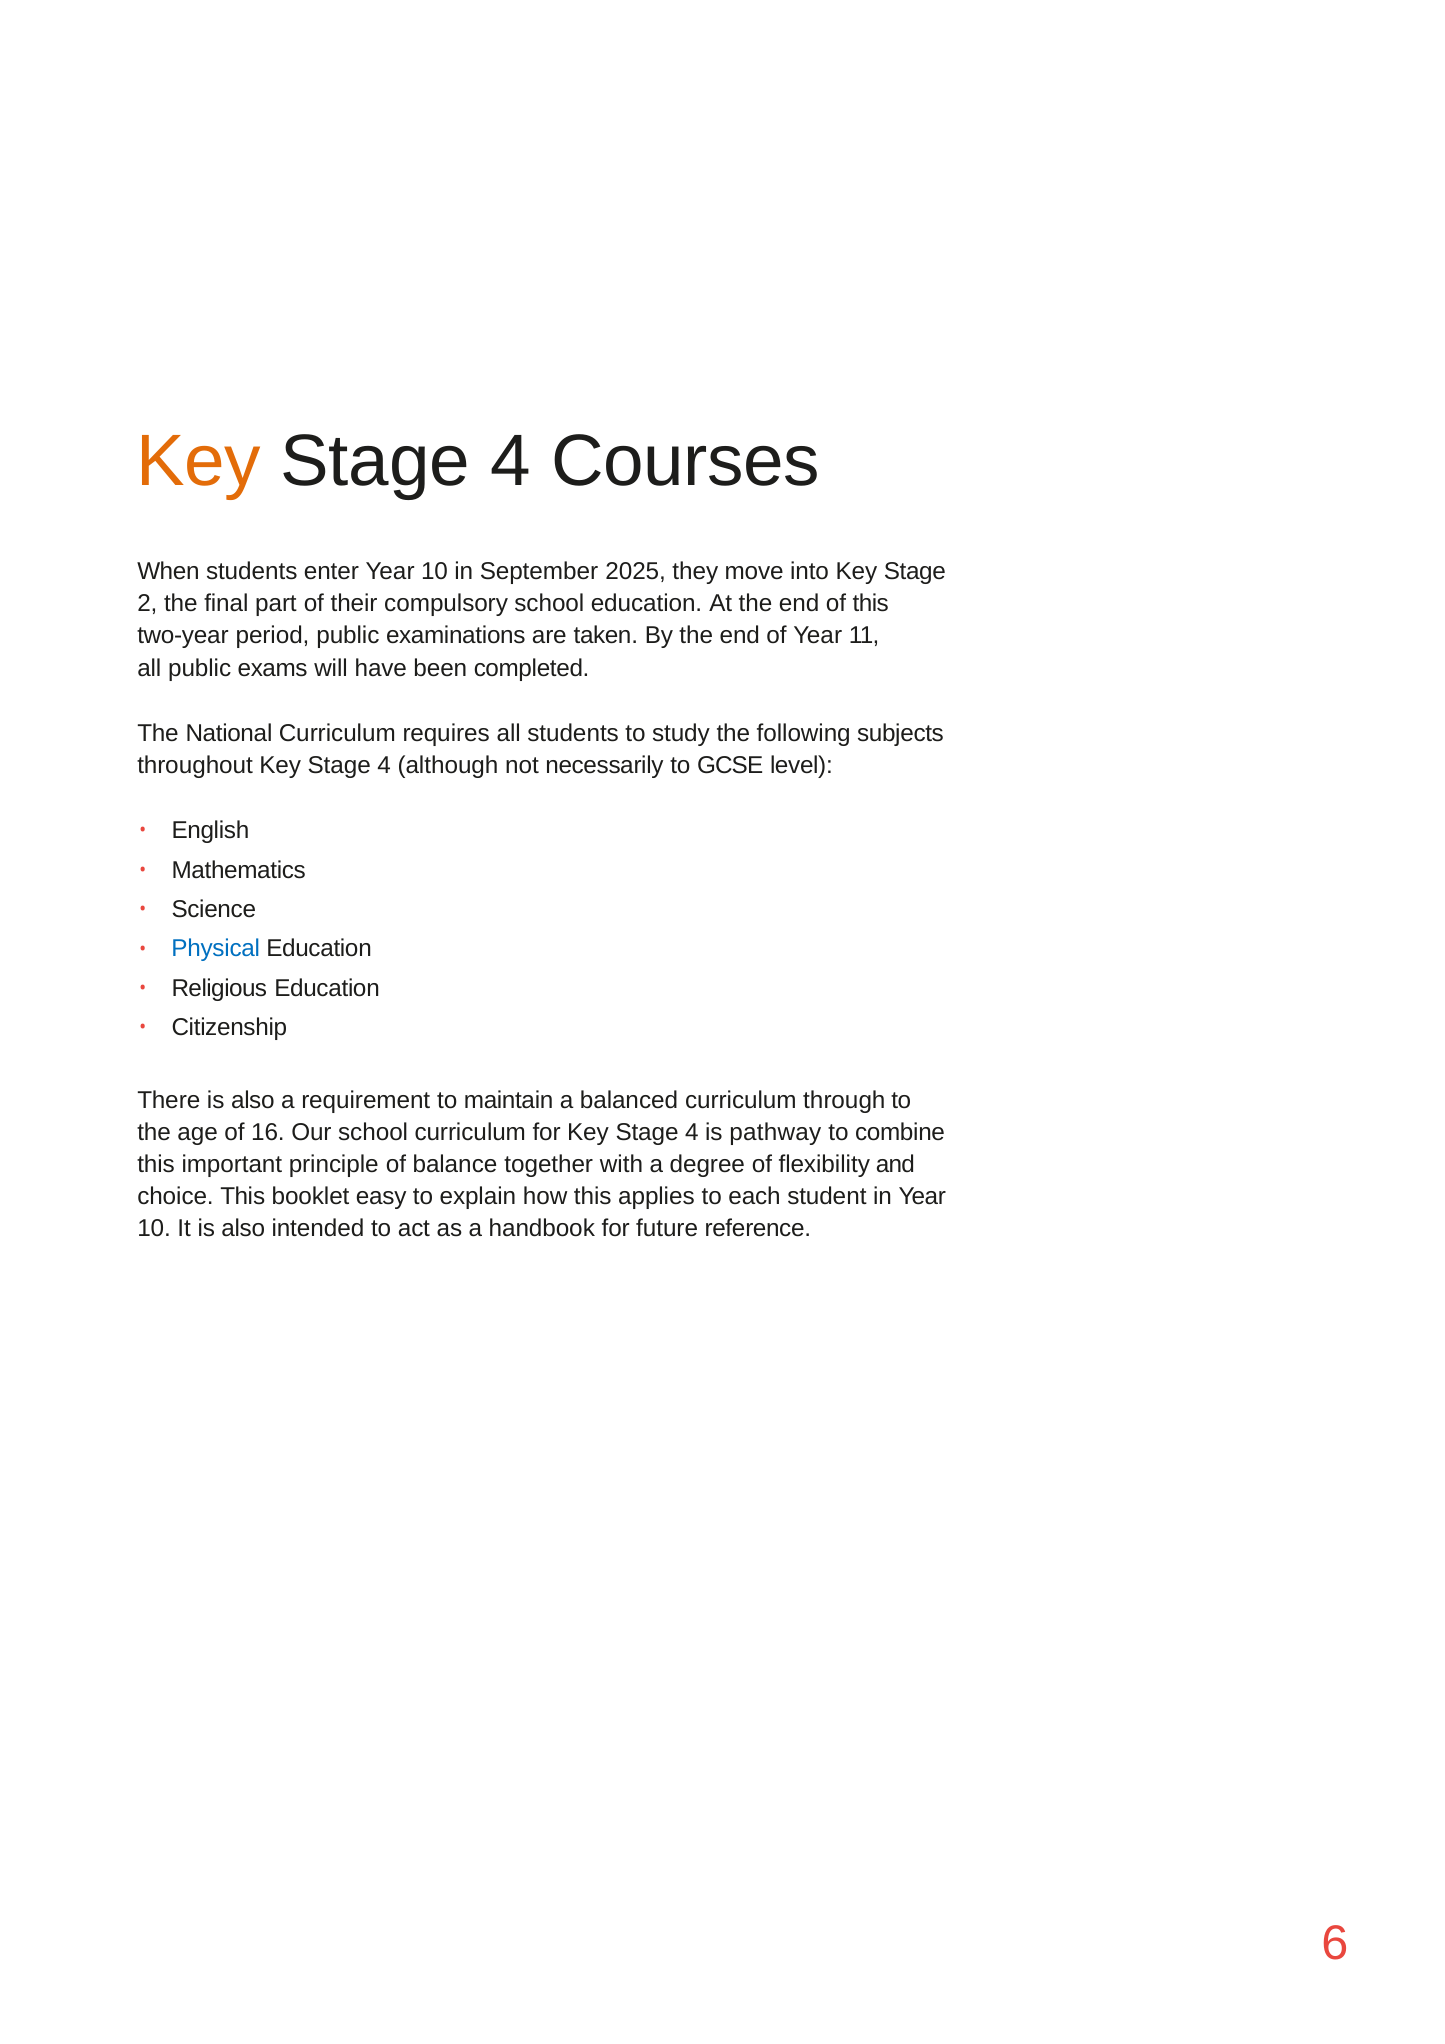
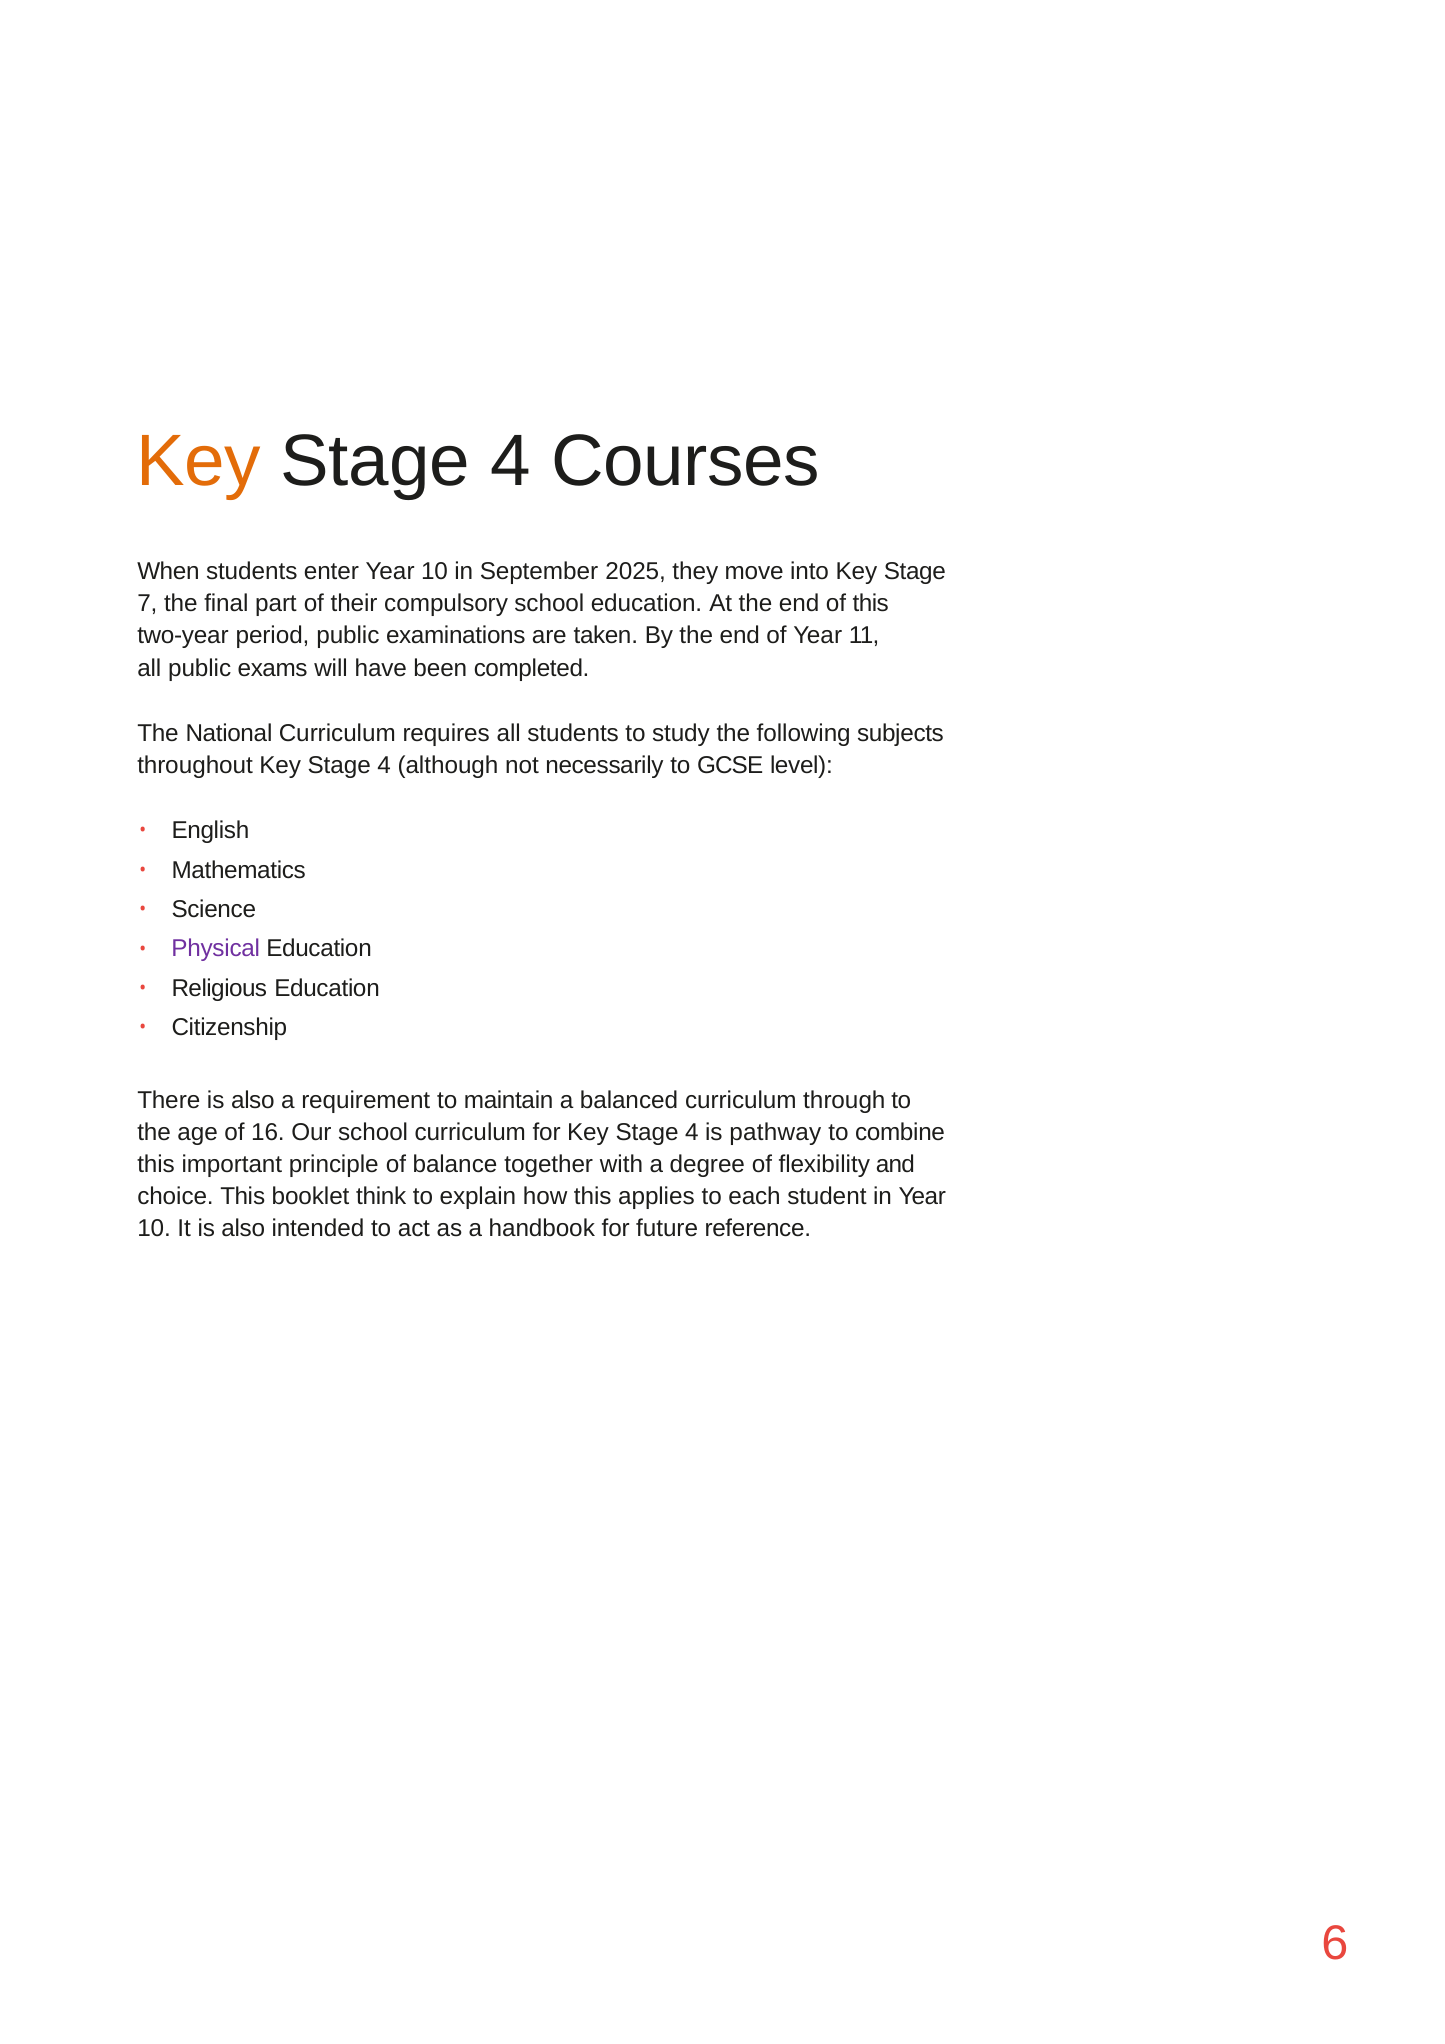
2: 2 -> 7
Physical colour: blue -> purple
easy: easy -> think
